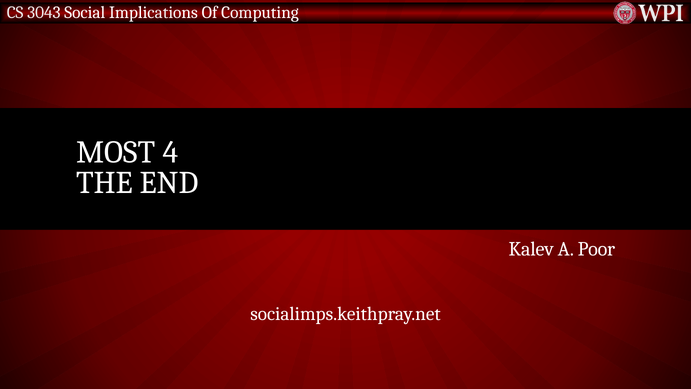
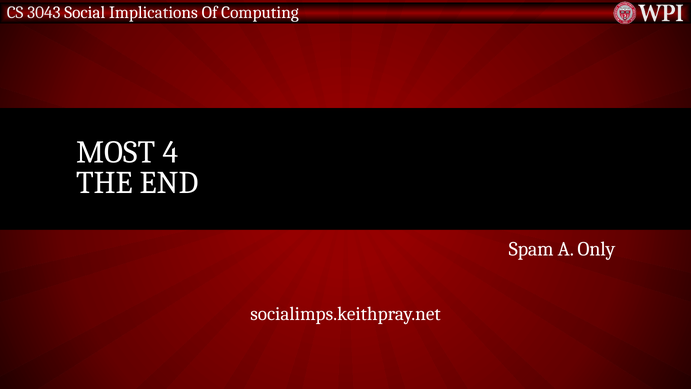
Kalev: Kalev -> Spam
Poor: Poor -> Only
